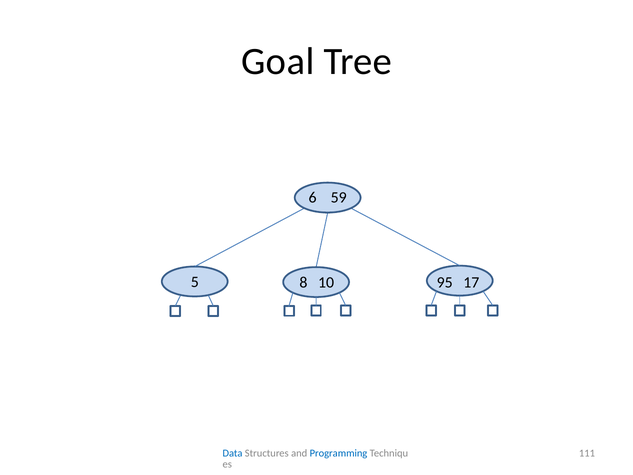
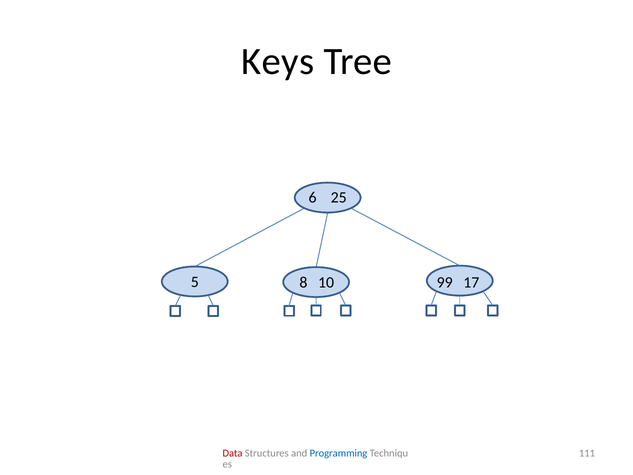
Goal: Goal -> Keys
59: 59 -> 25
95: 95 -> 99
Data colour: blue -> red
